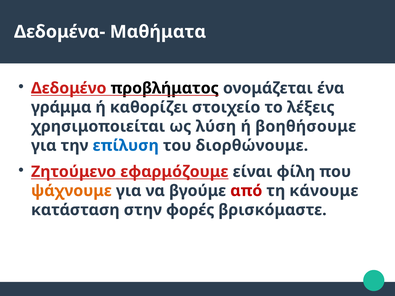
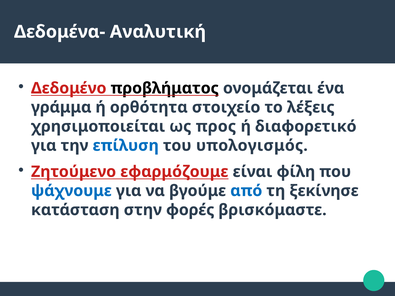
Μαθήματα: Μαθήματα -> Αναλυτική
καθορίζει: καθορίζει -> ορθότητα
λύση: λύση -> προς
βοηθήσουμε: βοηθήσουμε -> διαφορετικό
διορθώνουμε: διορθώνουμε -> υπολογισμός
ψάχνουμε colour: orange -> blue
από colour: red -> blue
κάνουμε: κάνουμε -> ξεκίνησε
